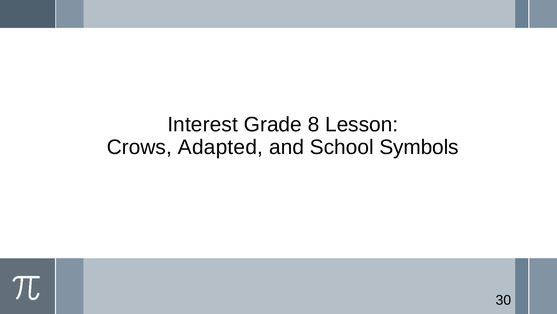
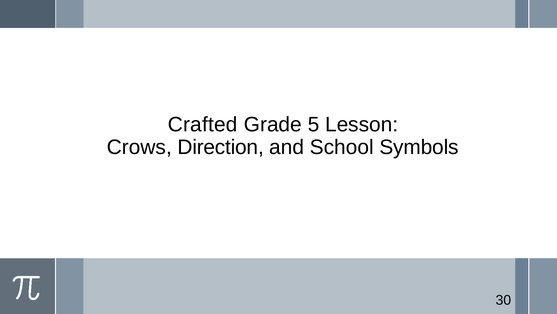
Interest: Interest -> Crafted
8: 8 -> 5
Adapted: Adapted -> Direction
